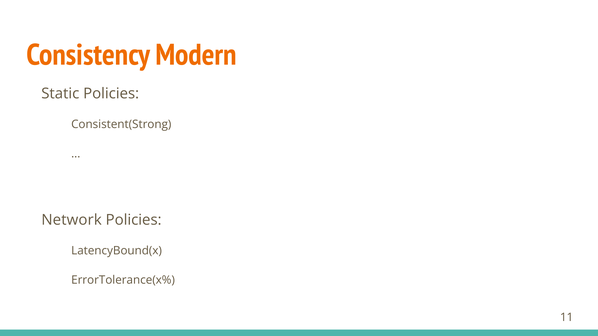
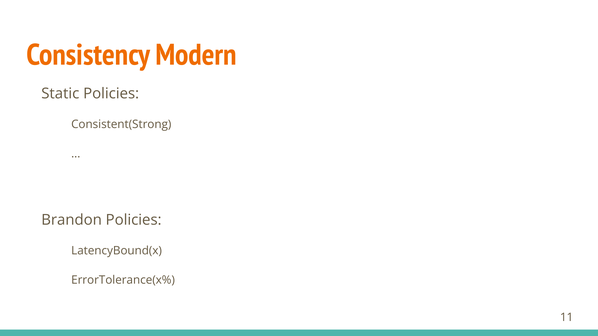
Network: Network -> Brandon
